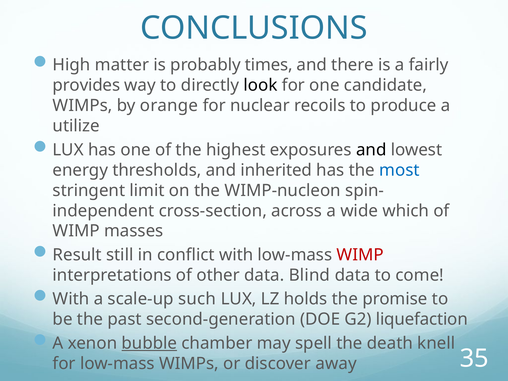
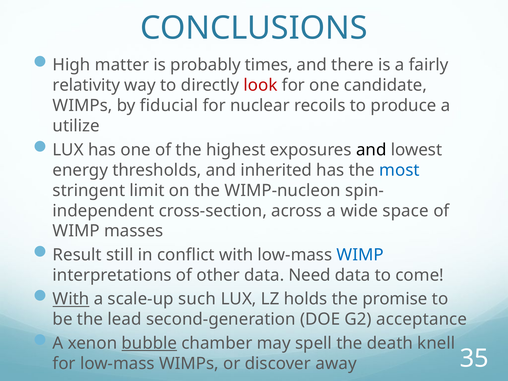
provides: provides -> relativity
look colour: black -> red
orange: orange -> fiducial
which: which -> space
WIMP at (360, 255) colour: red -> blue
Blind: Blind -> Need
With at (71, 299) underline: none -> present
past: past -> lead
liquefaction: liquefaction -> acceptance
